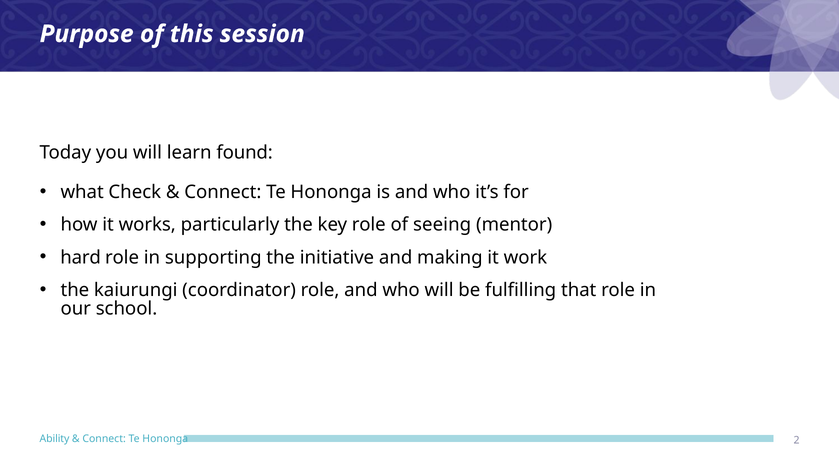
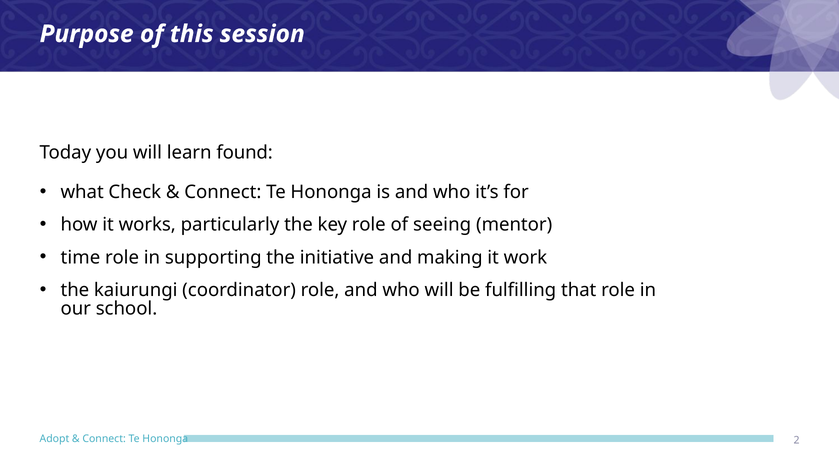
hard: hard -> time
Ability: Ability -> Adopt
